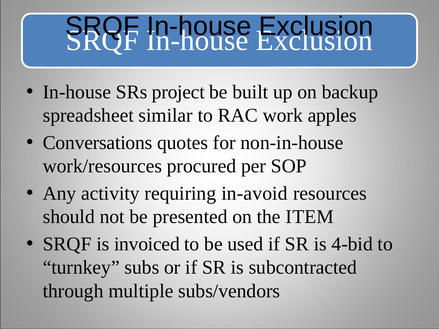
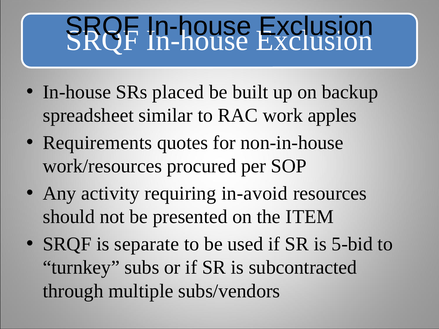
project: project -> placed
Conversations: Conversations -> Requirements
invoiced: invoiced -> separate
4-bid: 4-bid -> 5-bid
